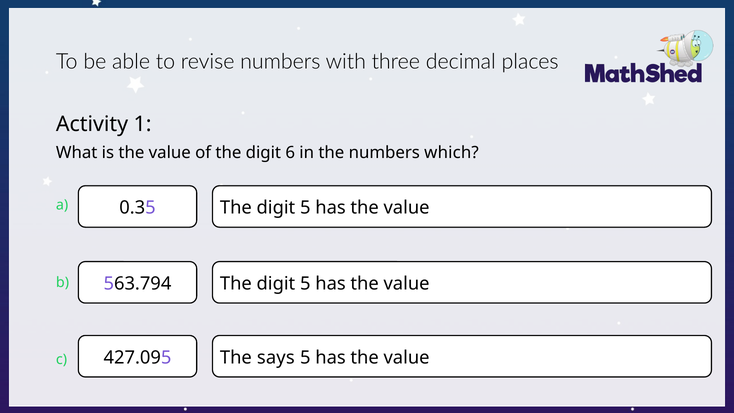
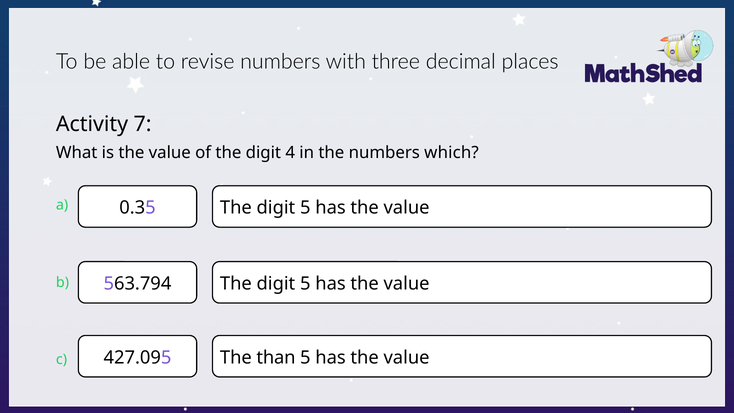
1: 1 -> 7
6: 6 -> 4
says: says -> than
